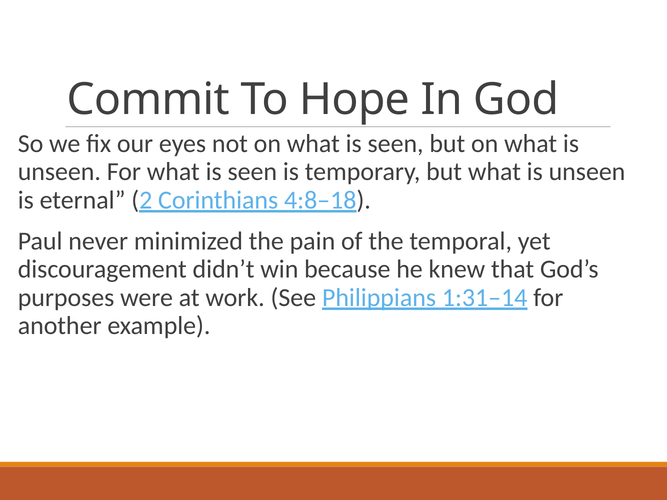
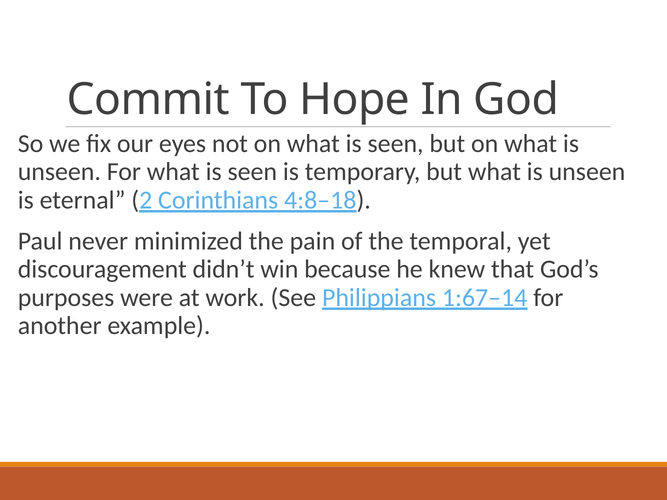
1:31–14: 1:31–14 -> 1:67–14
